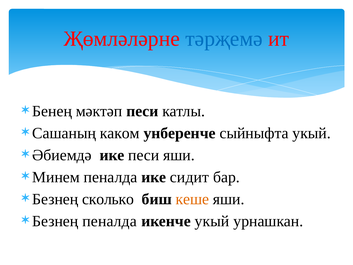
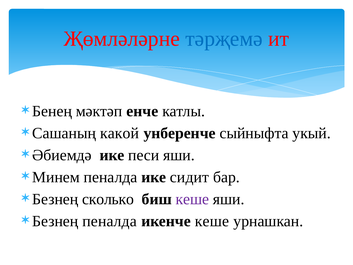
мәктәп песи: песи -> енче
каком: каком -> какой
кеше at (192, 199) colour: orange -> purple
икенче укый: укый -> кеше
